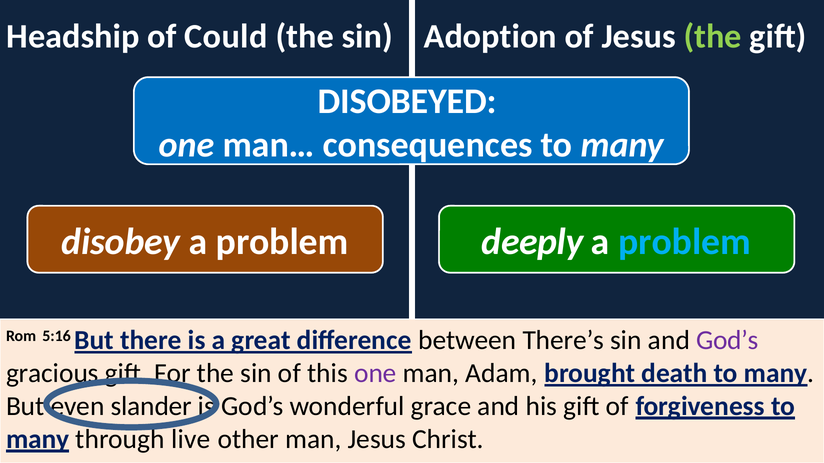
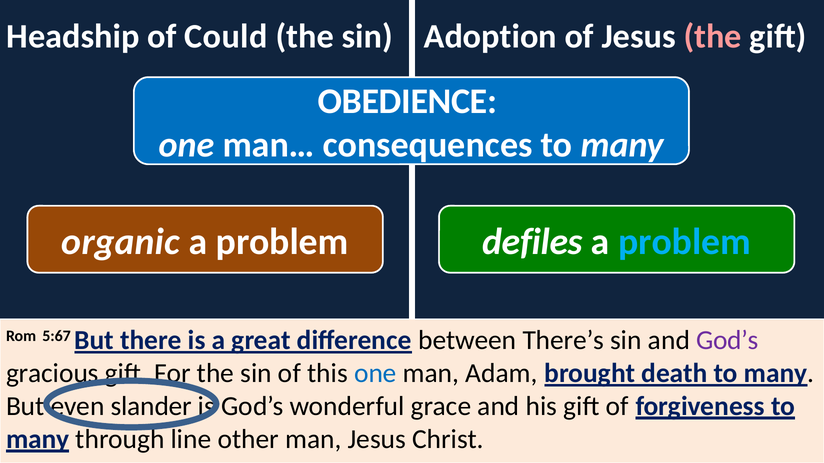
the at (713, 36) colour: light green -> pink
DISOBEYED: DISOBEYED -> OBEDIENCE
disobey: disobey -> organic
deeply: deeply -> defiles
5:16: 5:16 -> 5:67
one at (375, 374) colour: purple -> blue
live: live -> line
